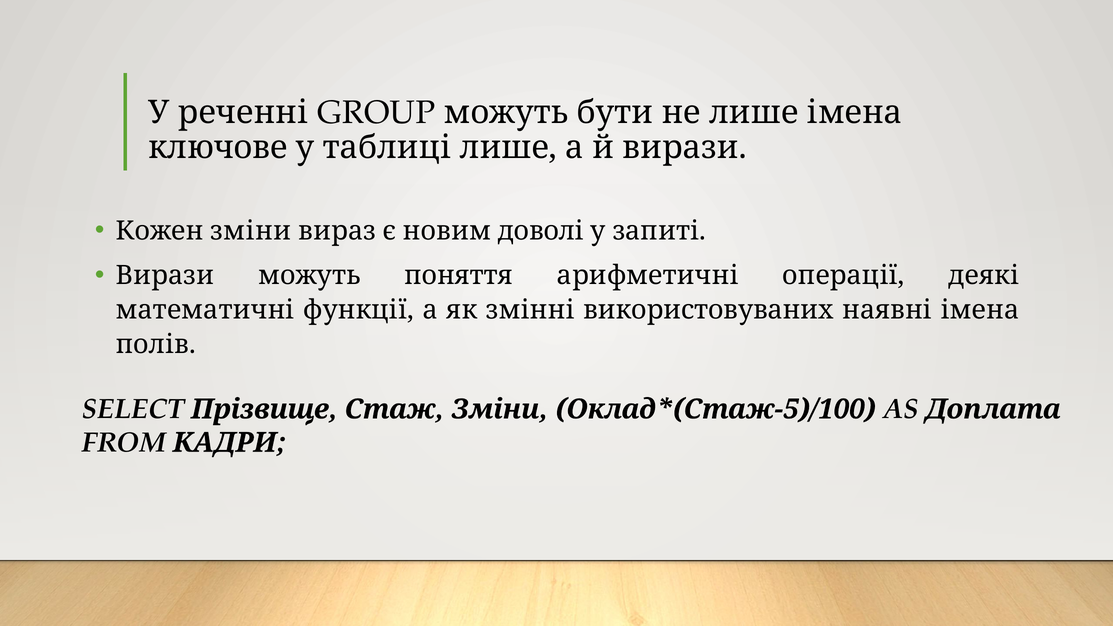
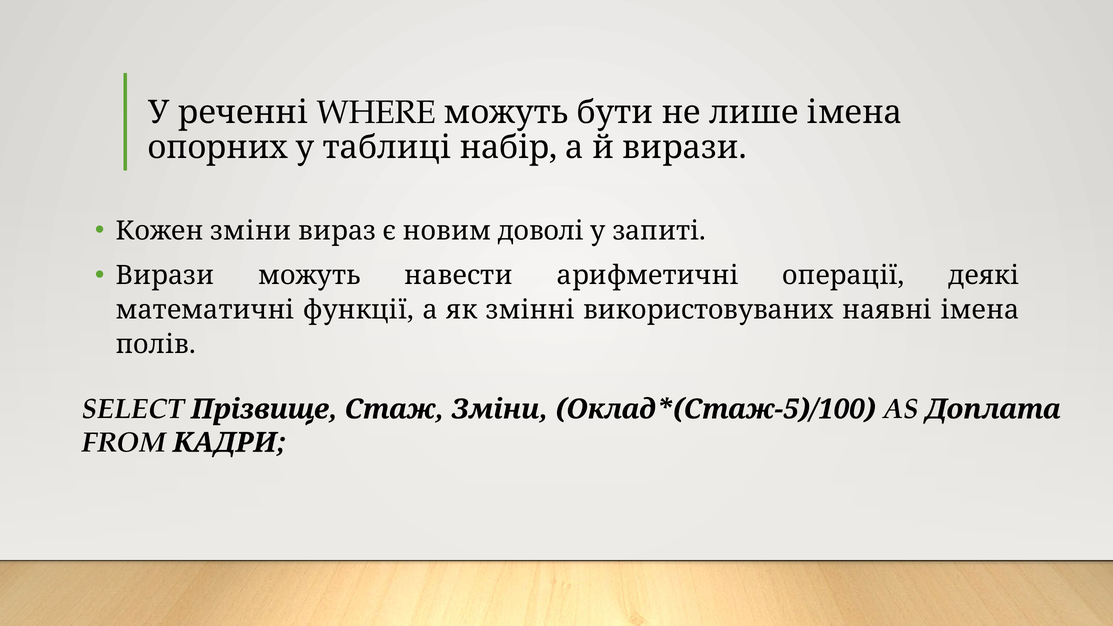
GROUP: GROUP -> WHERE
ключове: ключове -> опорних
таблиці лише: лише -> набір
поняття: поняття -> навести
